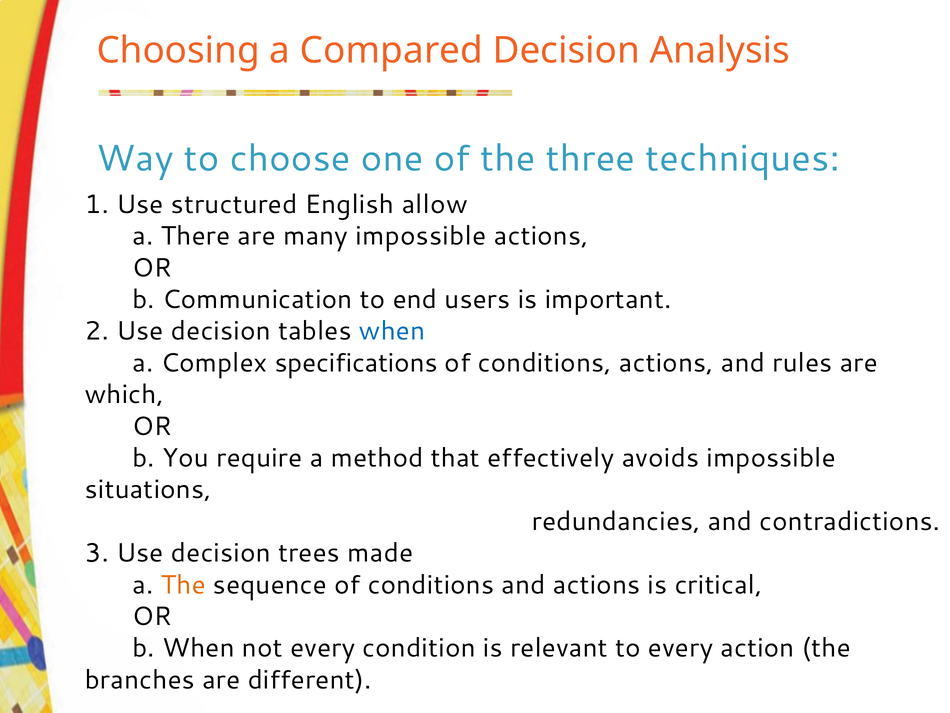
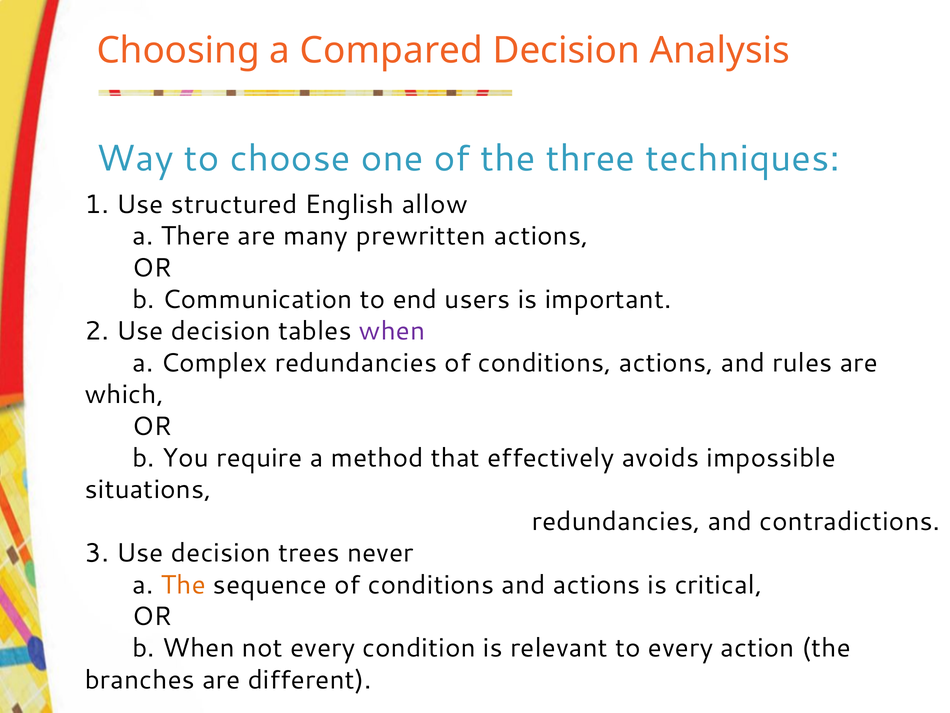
many impossible: impossible -> prewritten
when at (392, 331) colour: blue -> purple
Complex specifications: specifications -> redundancies
made: made -> never
